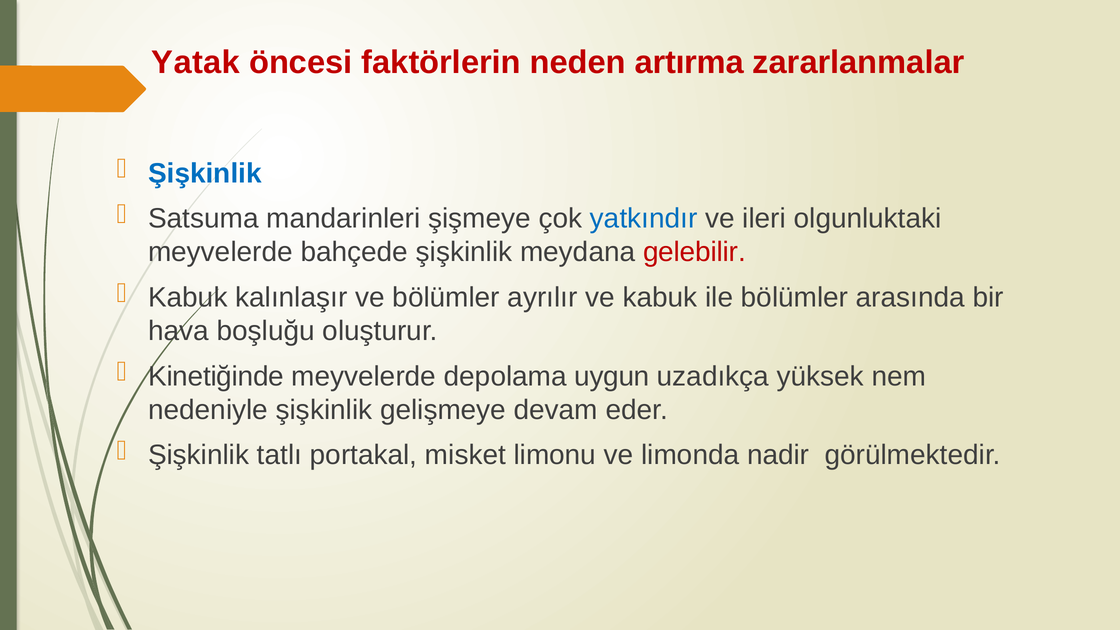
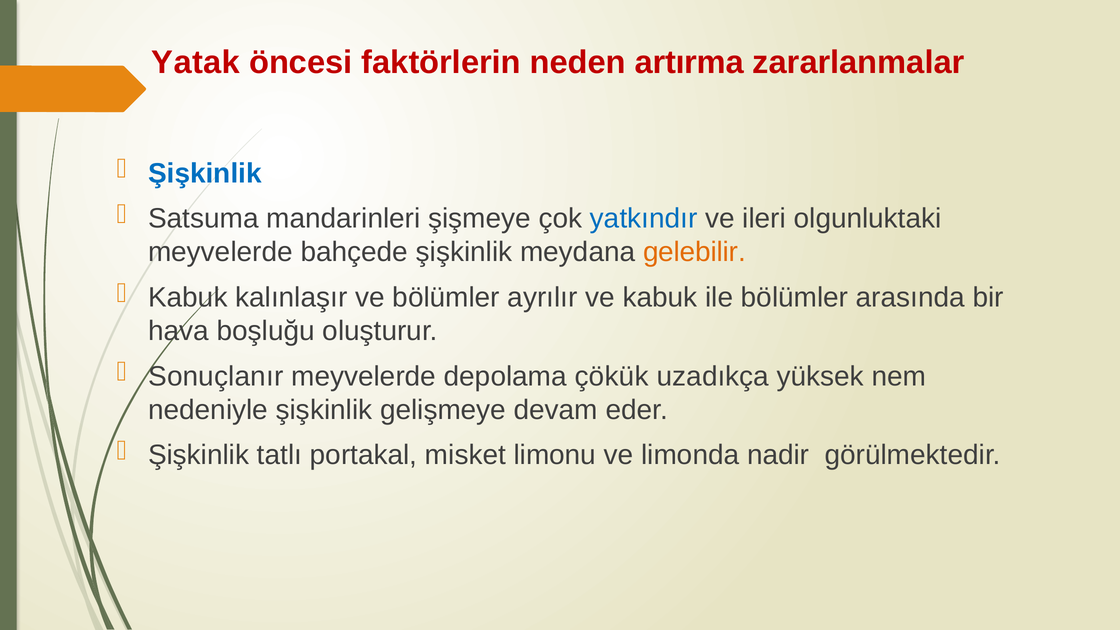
gelebilir colour: red -> orange
Kinetiğinde: Kinetiğinde -> Sonuçlanır
uygun: uygun -> çökük
